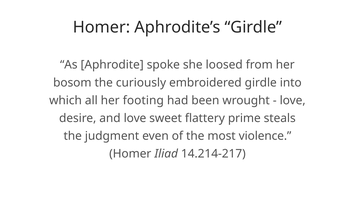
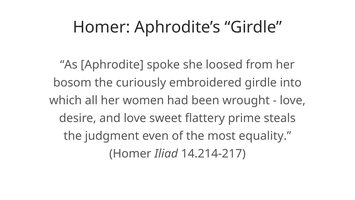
footing: footing -> women
violence: violence -> equality
